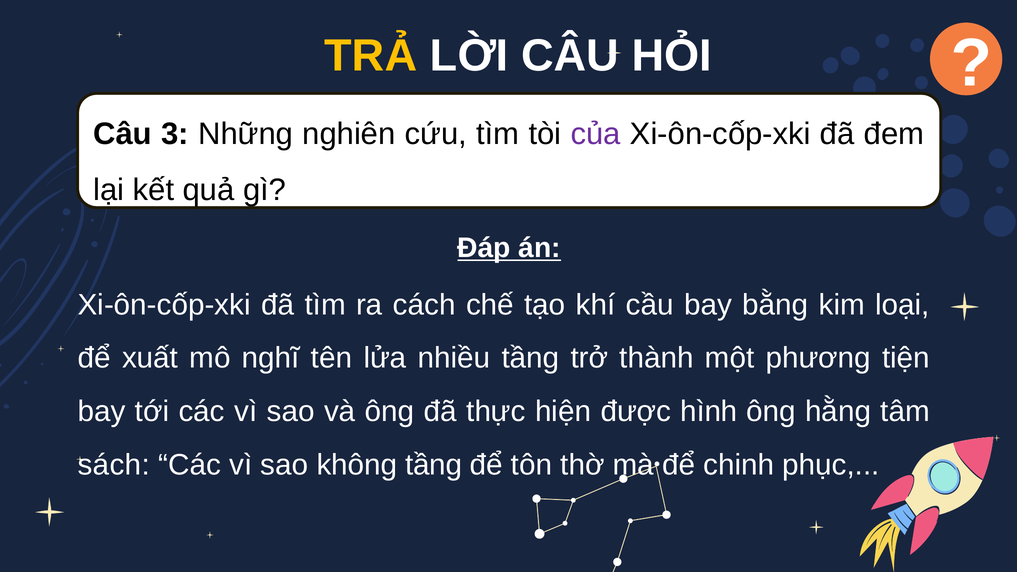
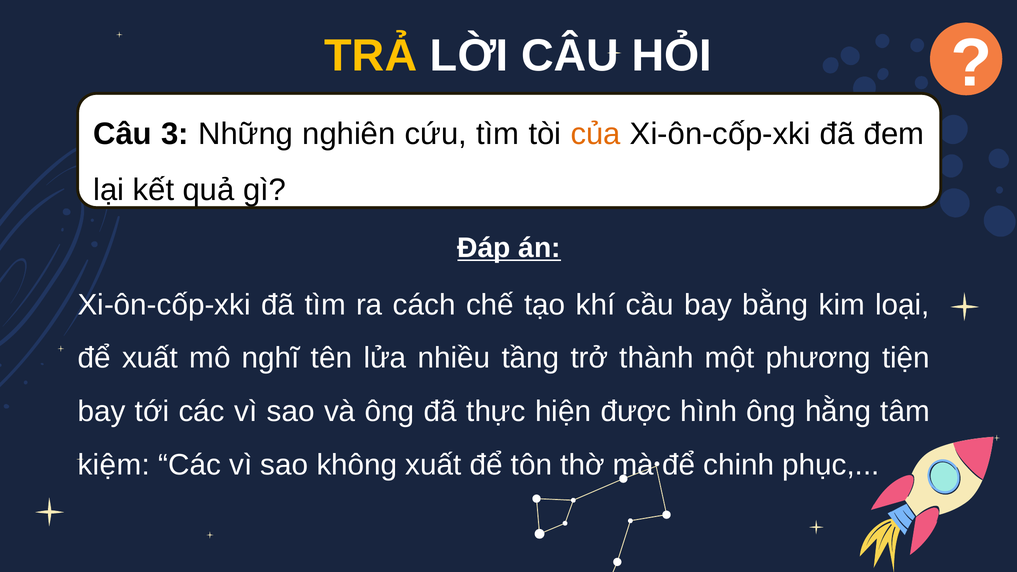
của colour: purple -> orange
sách: sách -> kiệm
không tầng: tầng -> xuất
